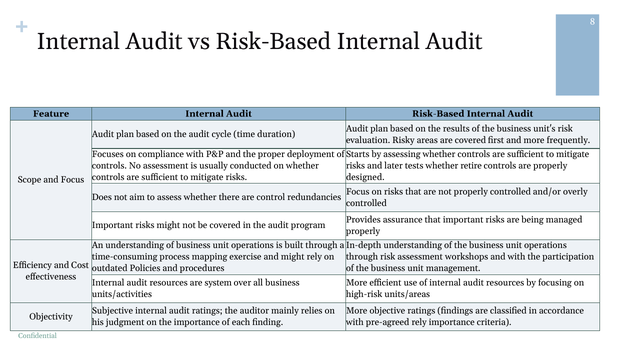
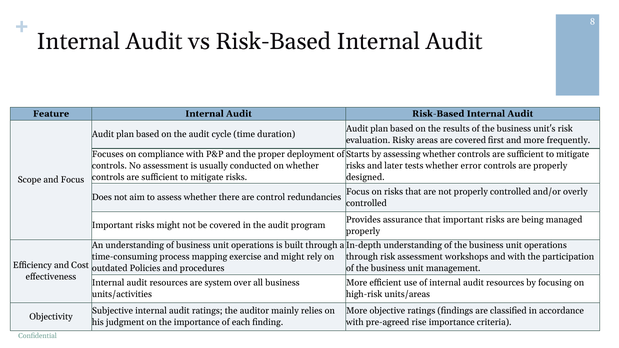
retire: retire -> error
pre-agreed rely: rely -> rise
